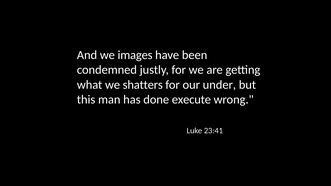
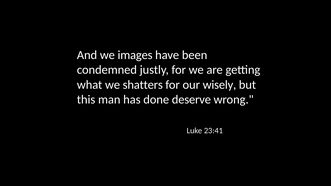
under: under -> wisely
execute: execute -> deserve
